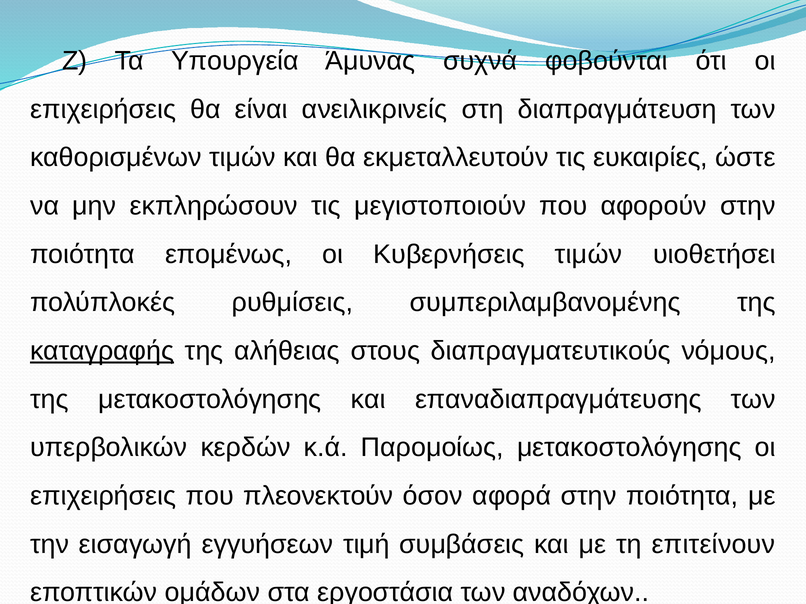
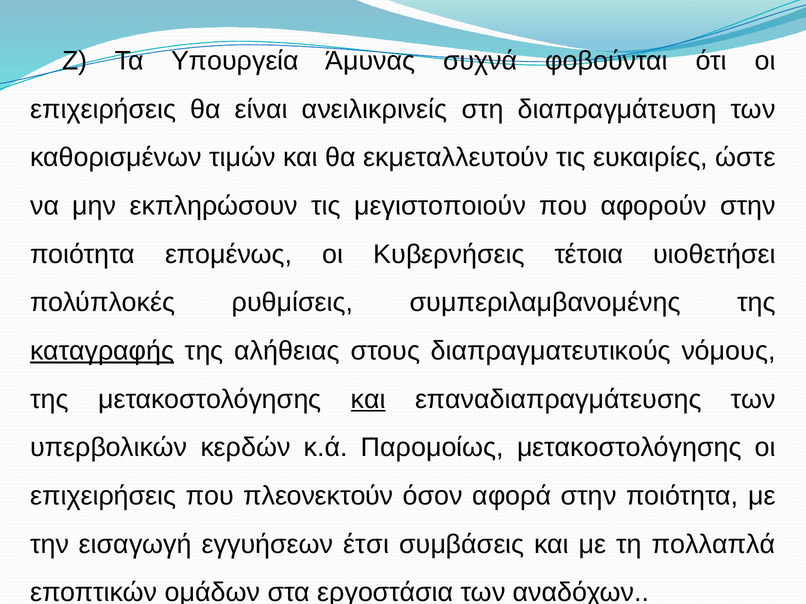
Κυβερνήσεις τιμών: τιμών -> τέτοια
και at (368, 400) underline: none -> present
τιμή: τιμή -> έτσι
επιτείνουν: επιτείνουν -> πολλαπλά
